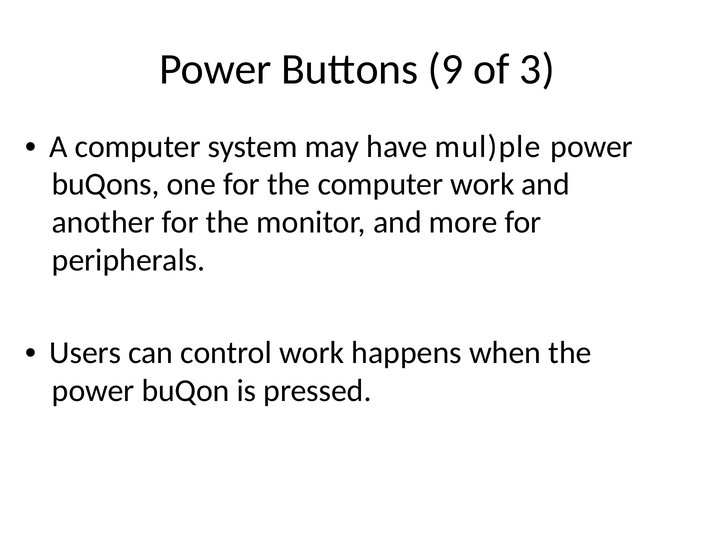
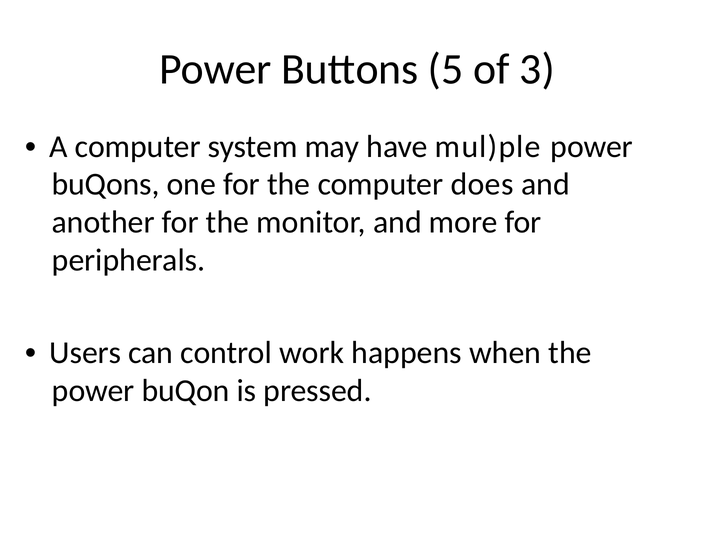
9: 9 -> 5
computer work: work -> does
